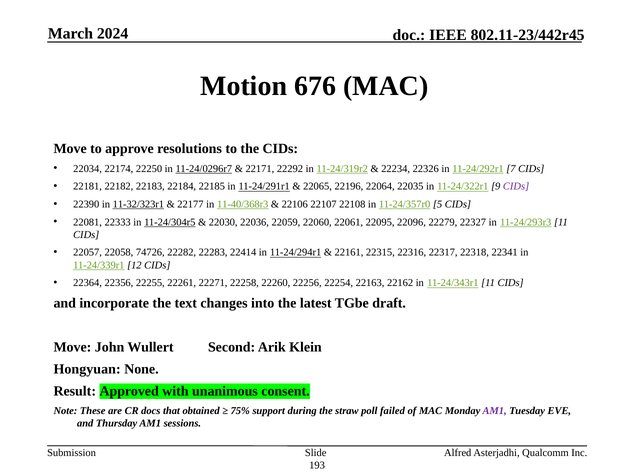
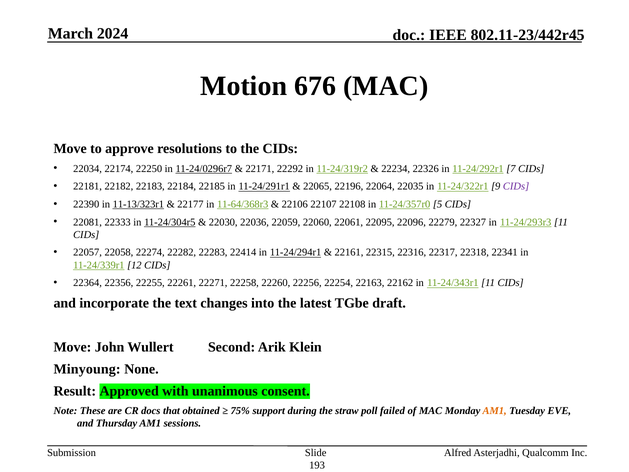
11-32/323r1: 11-32/323r1 -> 11-13/323r1
11-40/368r3: 11-40/368r3 -> 11-64/368r3
74726: 74726 -> 22274
Hongyuan: Hongyuan -> Minyoung
AM1 at (495, 411) colour: purple -> orange
